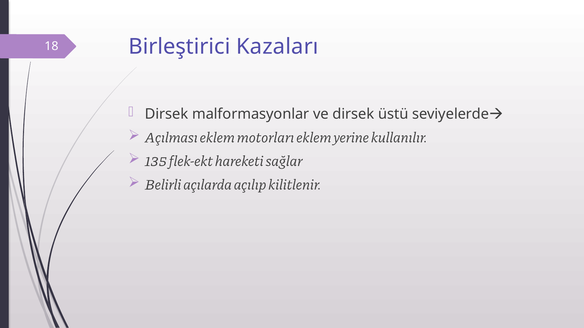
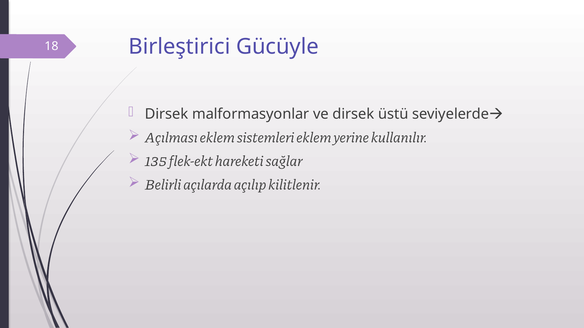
Kazaları: Kazaları -> Gücüyle
motorları: motorları -> sistemleri
